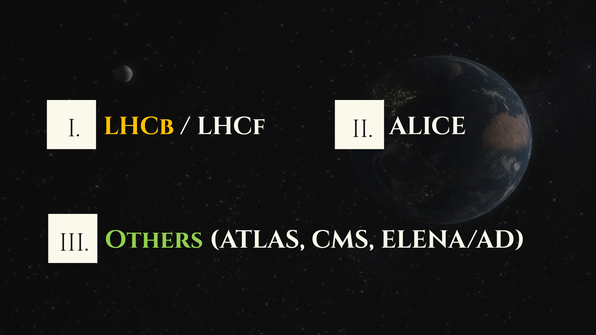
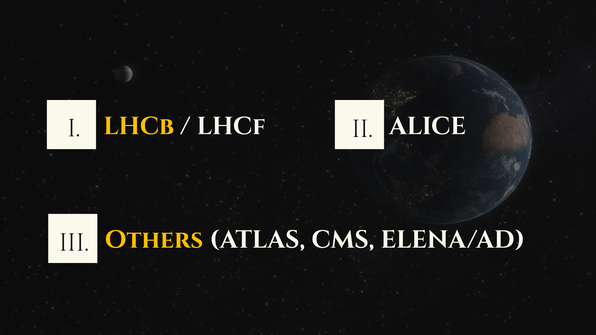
Others colour: light green -> yellow
